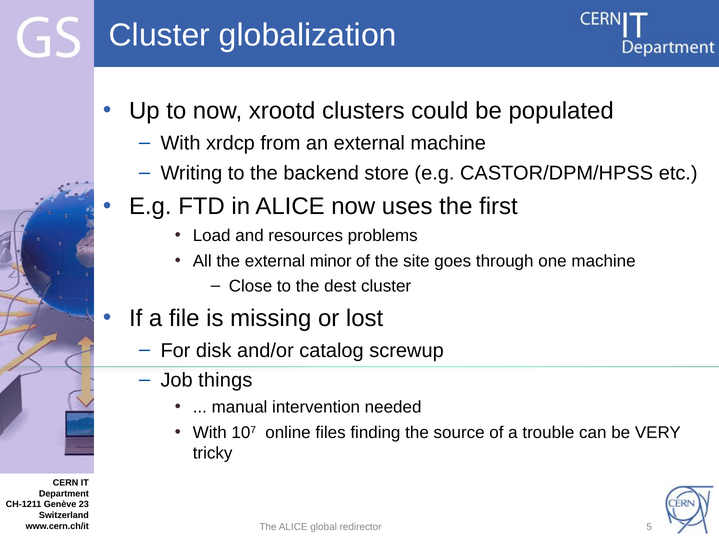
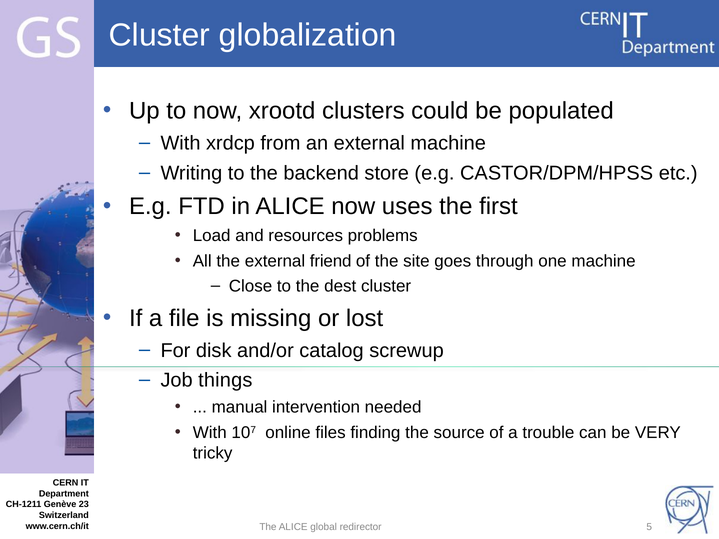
minor: minor -> friend
